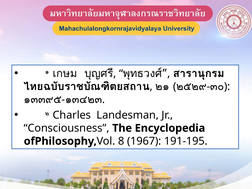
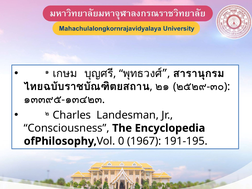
8: 8 -> 0
